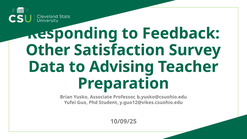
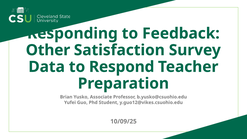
Advising: Advising -> Respond
